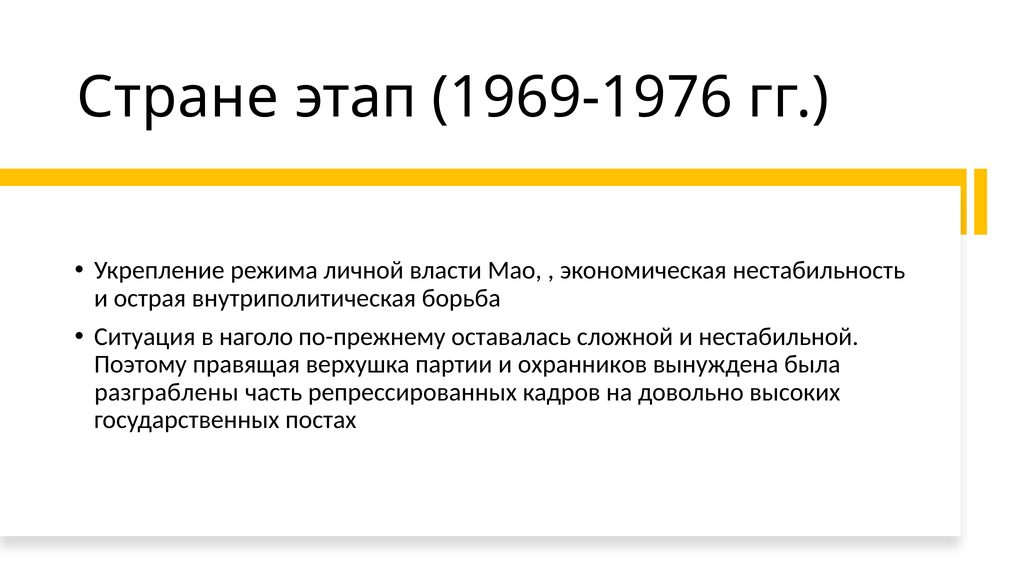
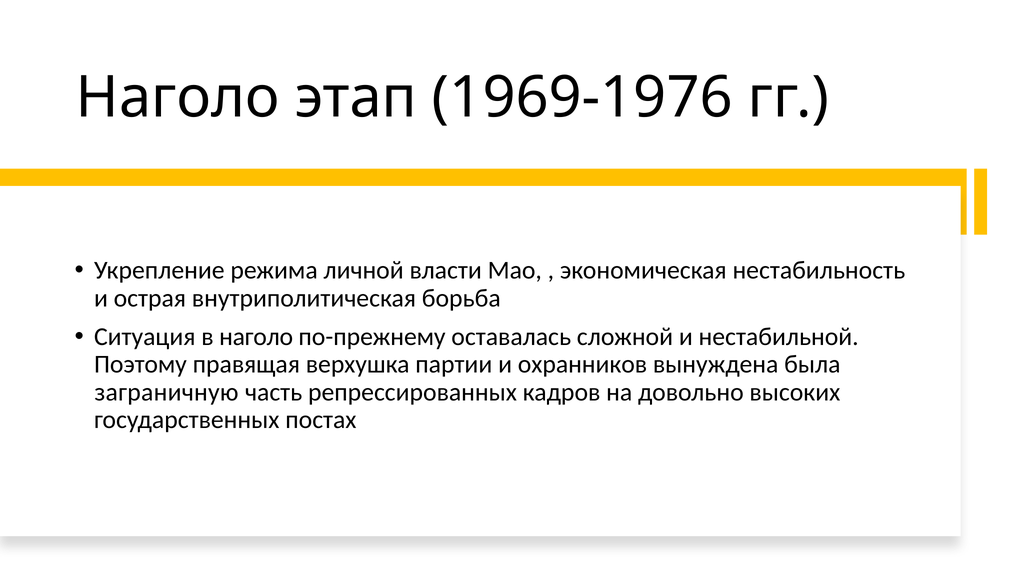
Стране at (178, 98): Стране -> Наголо
разграблены: разграблены -> заграничную
